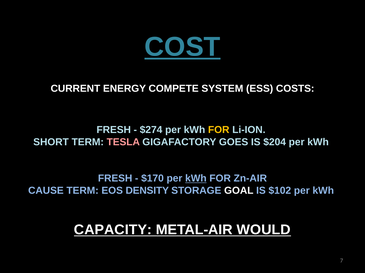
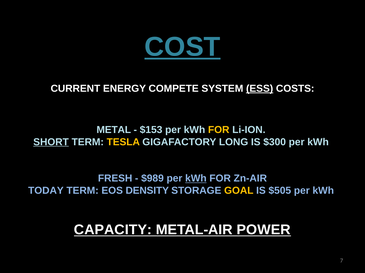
ESS underline: none -> present
FRESH at (114, 130): FRESH -> METAL
$274: $274 -> $153
SHORT underline: none -> present
TESLA colour: pink -> yellow
GOES: GOES -> LONG
$204: $204 -> $300
$170: $170 -> $989
CAUSE: CAUSE -> TODAY
GOAL colour: white -> yellow
$102: $102 -> $505
WOULD: WOULD -> POWER
